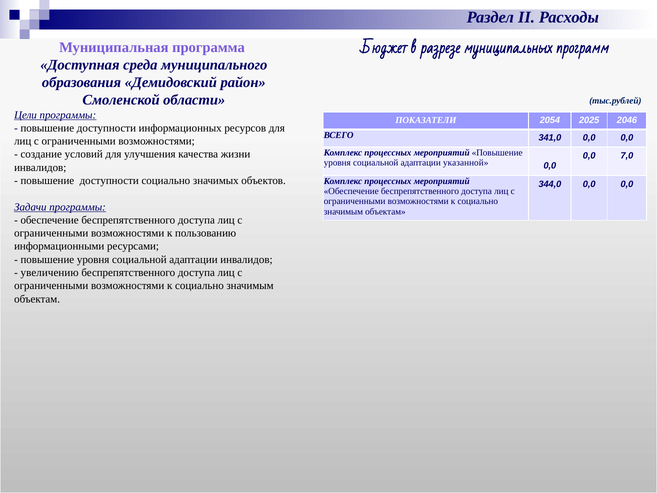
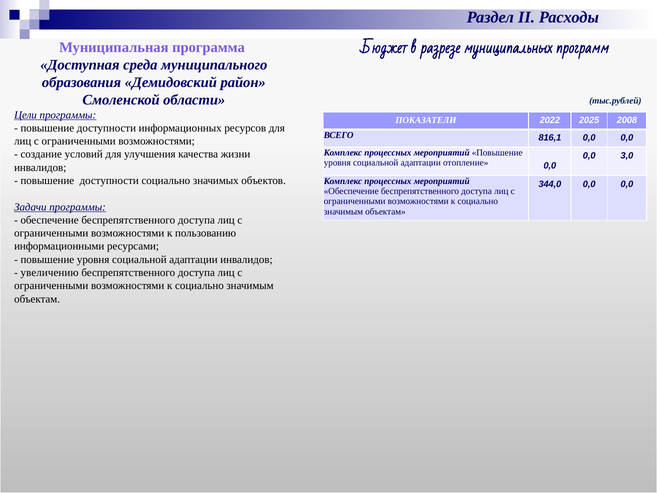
2054: 2054 -> 2022
2046: 2046 -> 2008
341,0: 341,0 -> 816,1
7,0: 7,0 -> 3,0
указанной: указанной -> отопление
